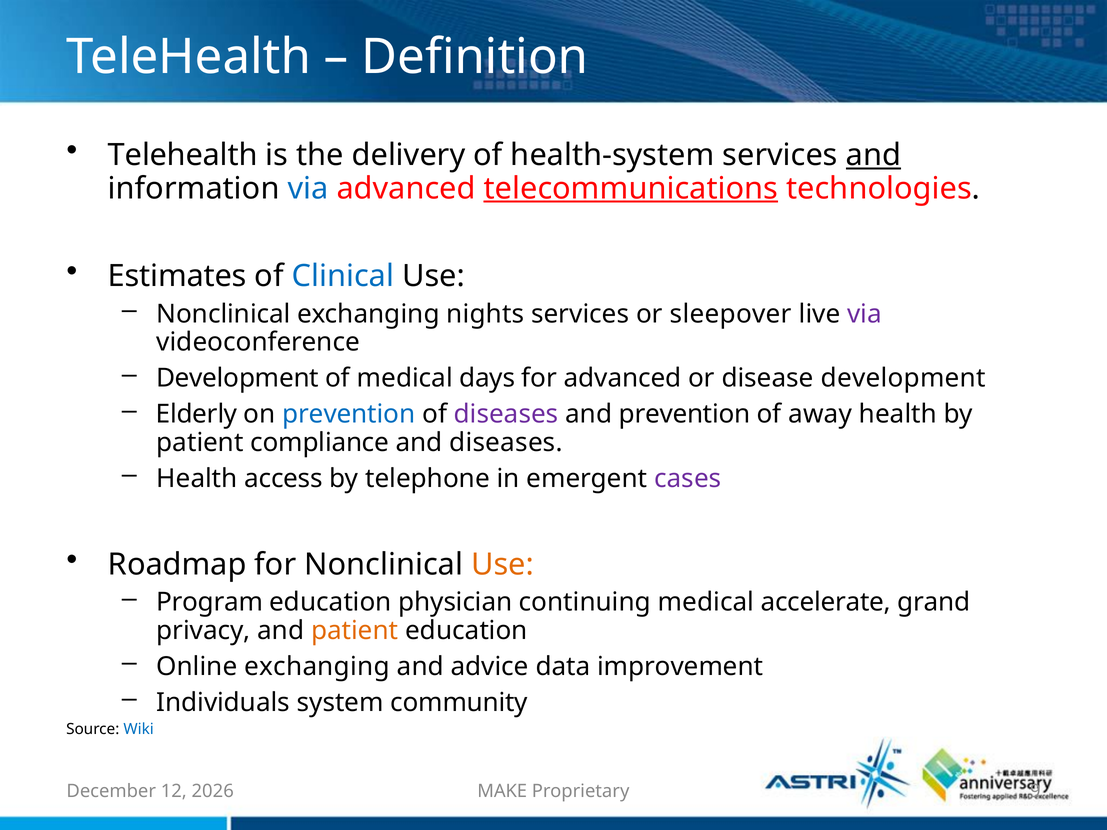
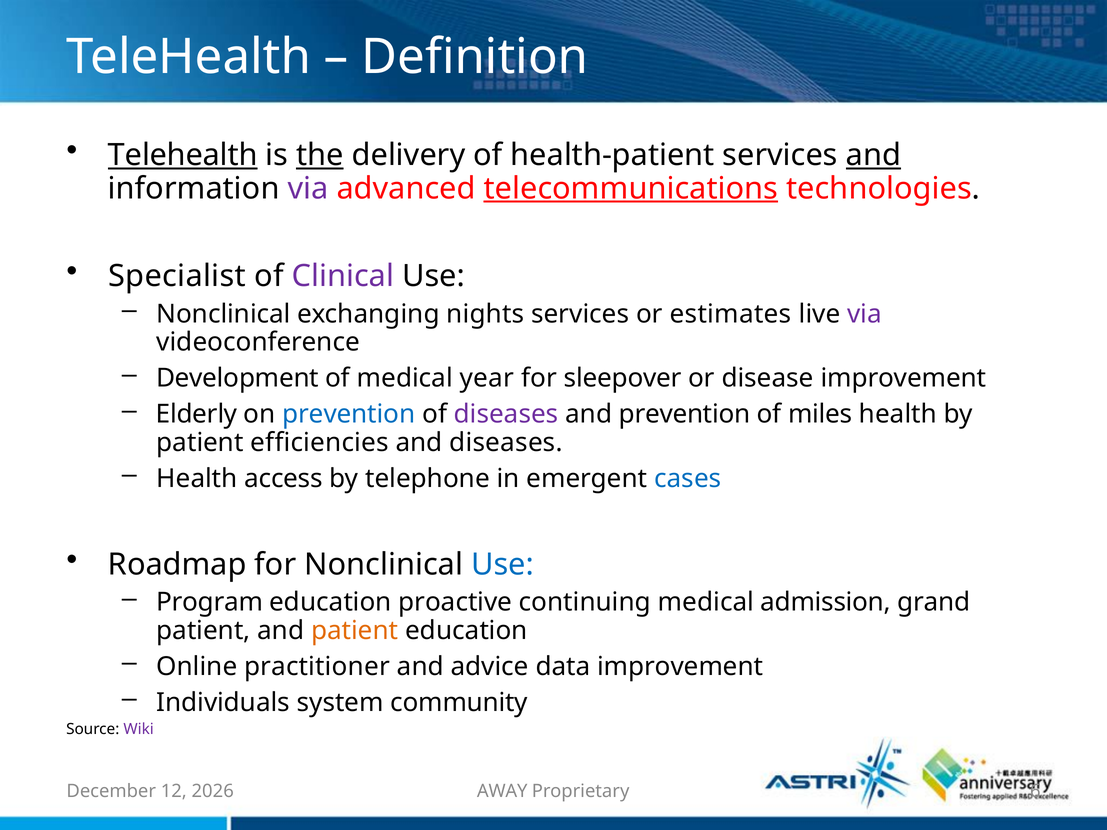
Telehealth at (183, 155) underline: none -> present
the underline: none -> present
health-system: health-system -> health-patient
via at (308, 188) colour: blue -> purple
Estimates: Estimates -> Specialist
Clinical colour: blue -> purple
sleepover: sleepover -> estimates
days: days -> year
for advanced: advanced -> sleepover
disease development: development -> improvement
away: away -> miles
compliance: compliance -> efficiencies
cases colour: purple -> blue
Use at (503, 565) colour: orange -> blue
physician: physician -> proactive
accelerate: accelerate -> admission
privacy at (203, 631): privacy -> patient
Online exchanging: exchanging -> practitioner
Wiki colour: blue -> purple
MAKE: MAKE -> AWAY
9: 9 -> 6
